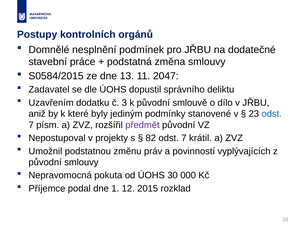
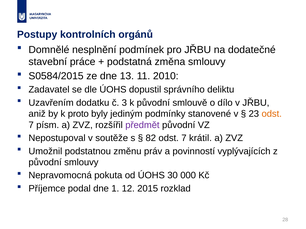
2047: 2047 -> 2010
které: které -> proto
odst at (272, 114) colour: blue -> orange
projekty: projekty -> soutěže
